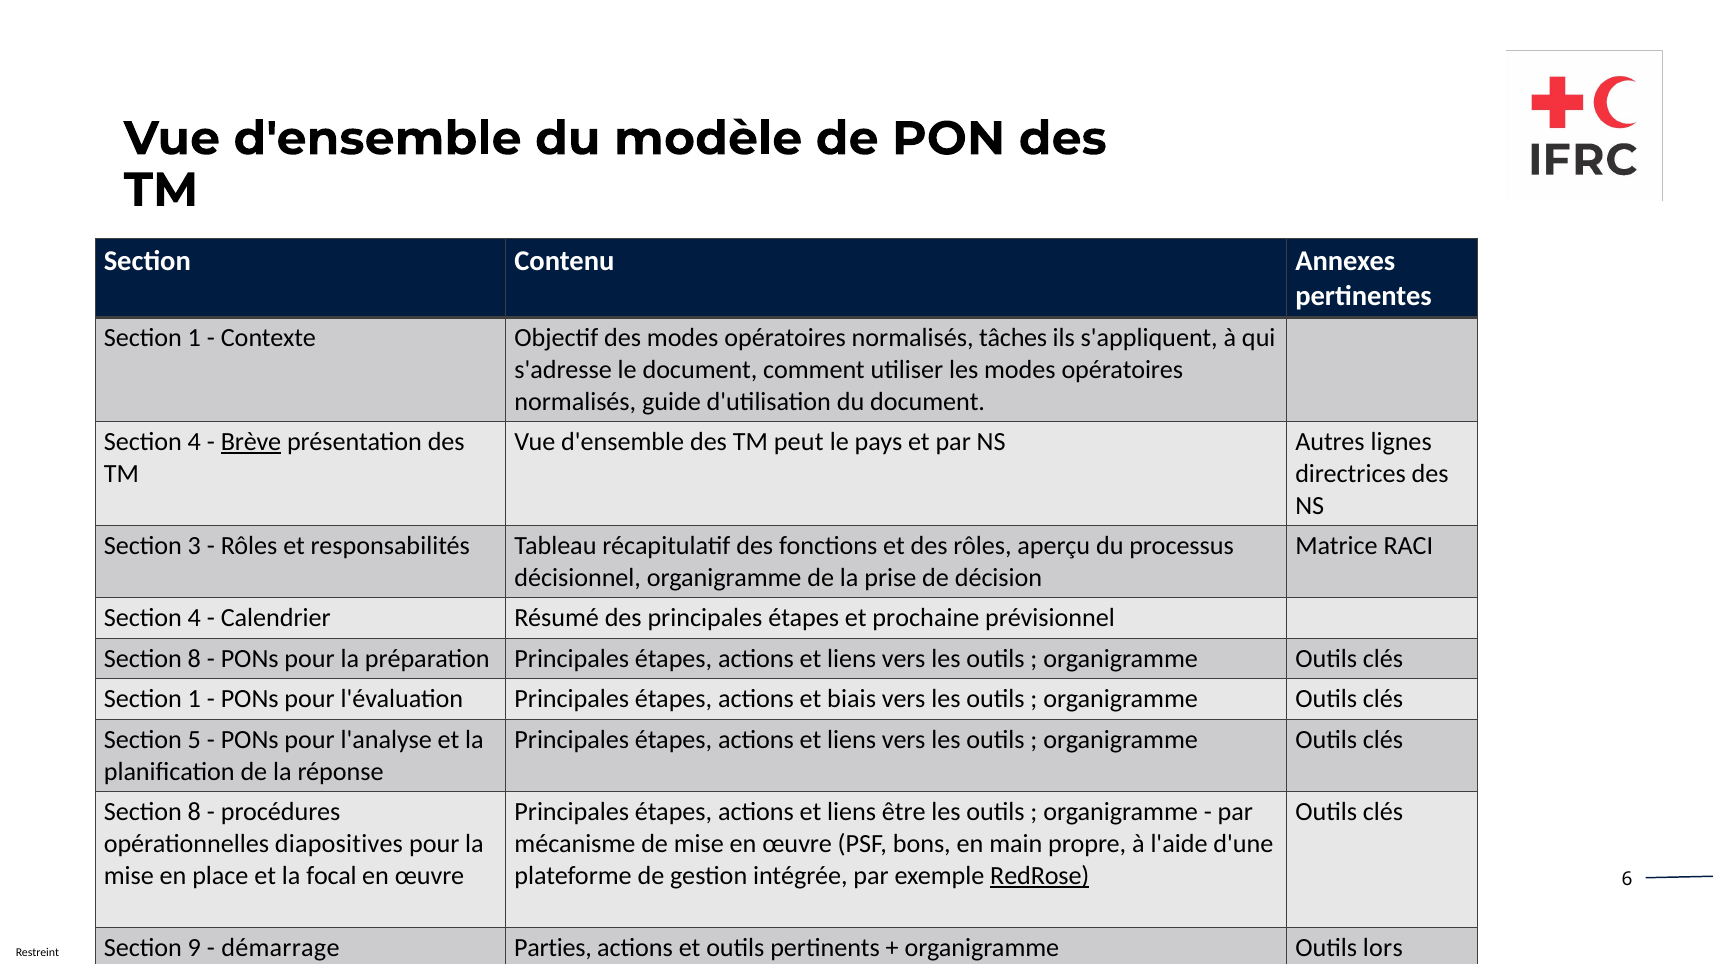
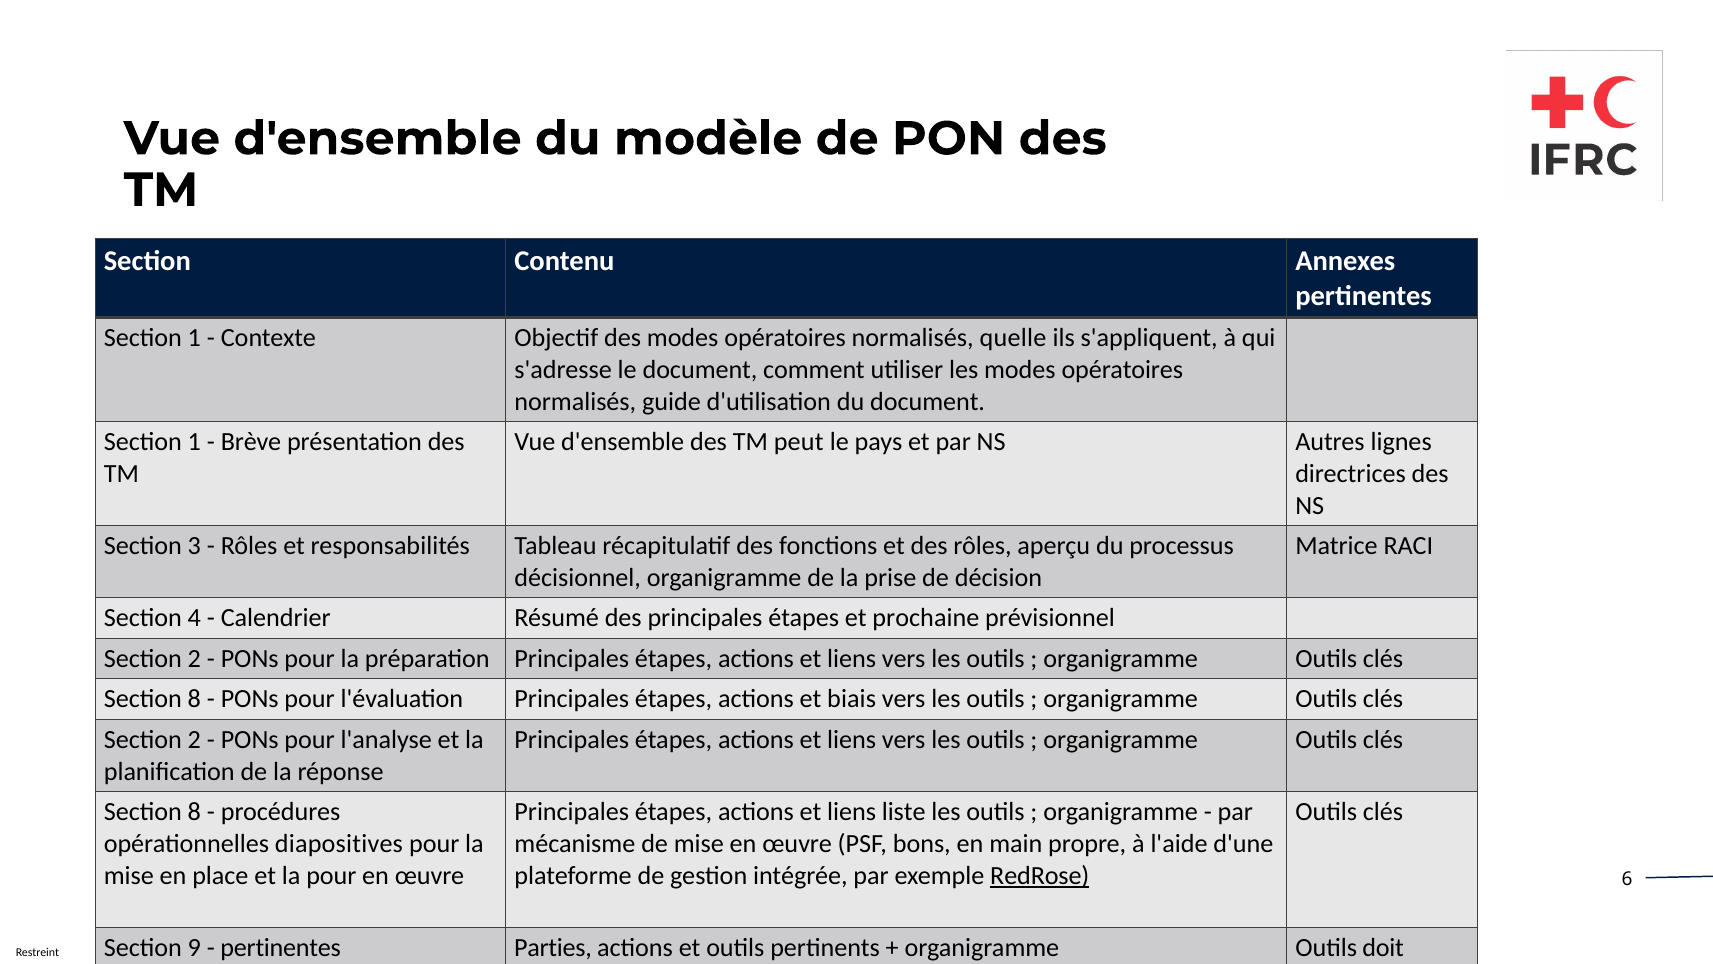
tâches: tâches -> quelle
4 at (194, 442): 4 -> 1
Brève underline: present -> none
8 at (194, 659): 8 -> 2
1 at (194, 699): 1 -> 8
5 at (194, 739): 5 -> 2
être: être -> liste
la focal: focal -> pour
démarrage at (280, 948): démarrage -> pertinentes
lors: lors -> doit
